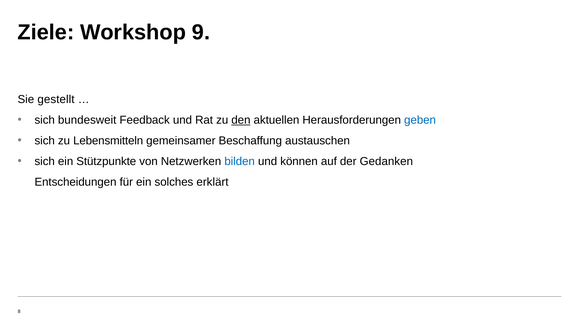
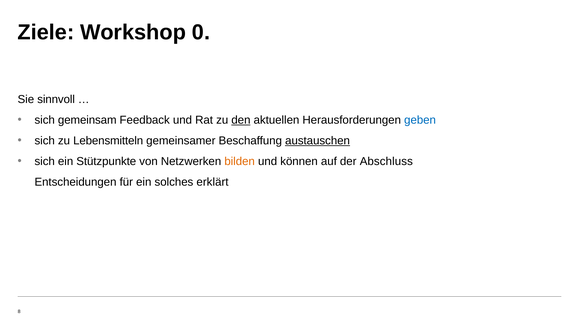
9: 9 -> 0
gestellt: gestellt -> sinnvoll
bundesweit: bundesweit -> gemeinsam
austauschen underline: none -> present
bilden colour: blue -> orange
Gedanken: Gedanken -> Abschluss
